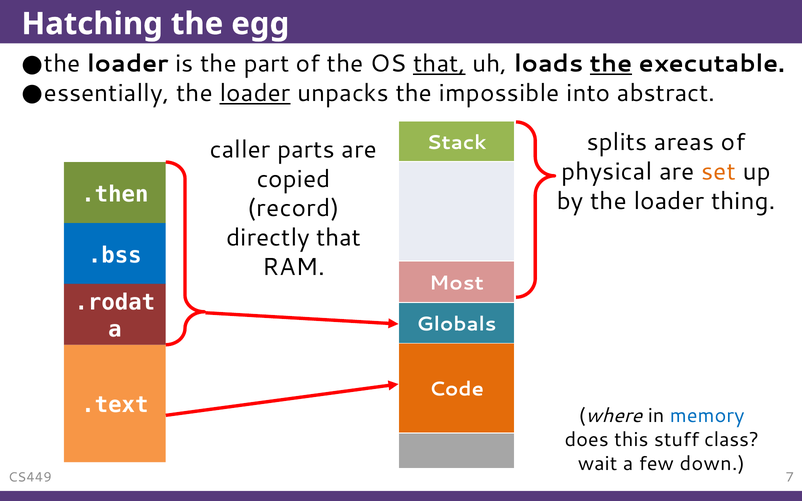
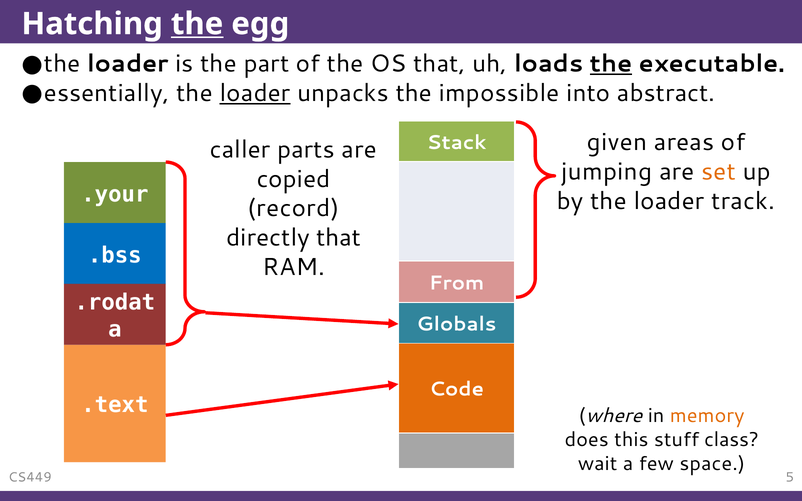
the at (197, 24) underline: none -> present
that at (439, 64) underline: present -> none
splits: splits -> given
physical: physical -> jumping
.then: .then -> .your
thing: thing -> track
Most: Most -> From
memory colour: blue -> orange
down: down -> space
7: 7 -> 5
